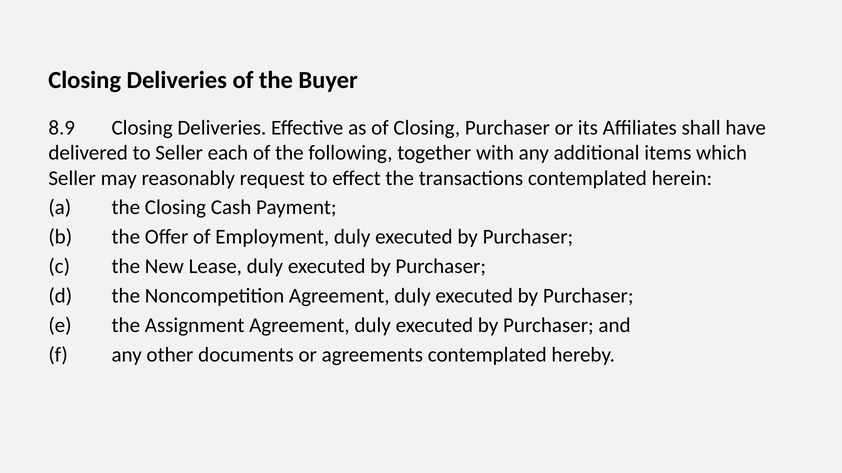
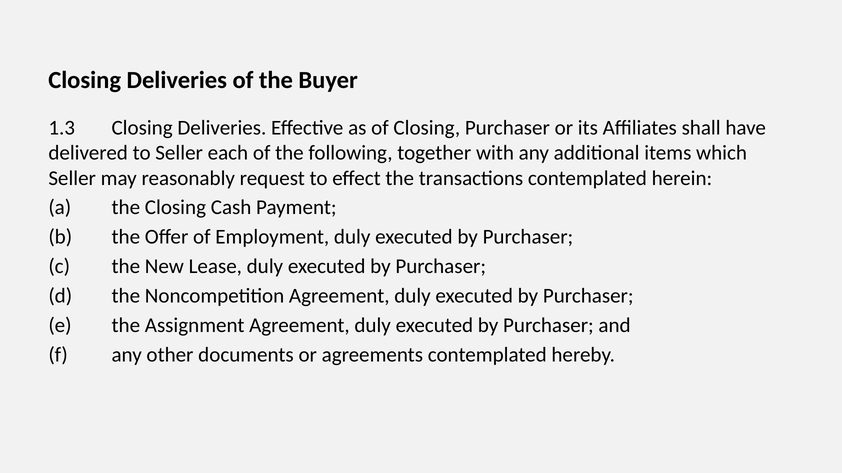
8.9: 8.9 -> 1.3
